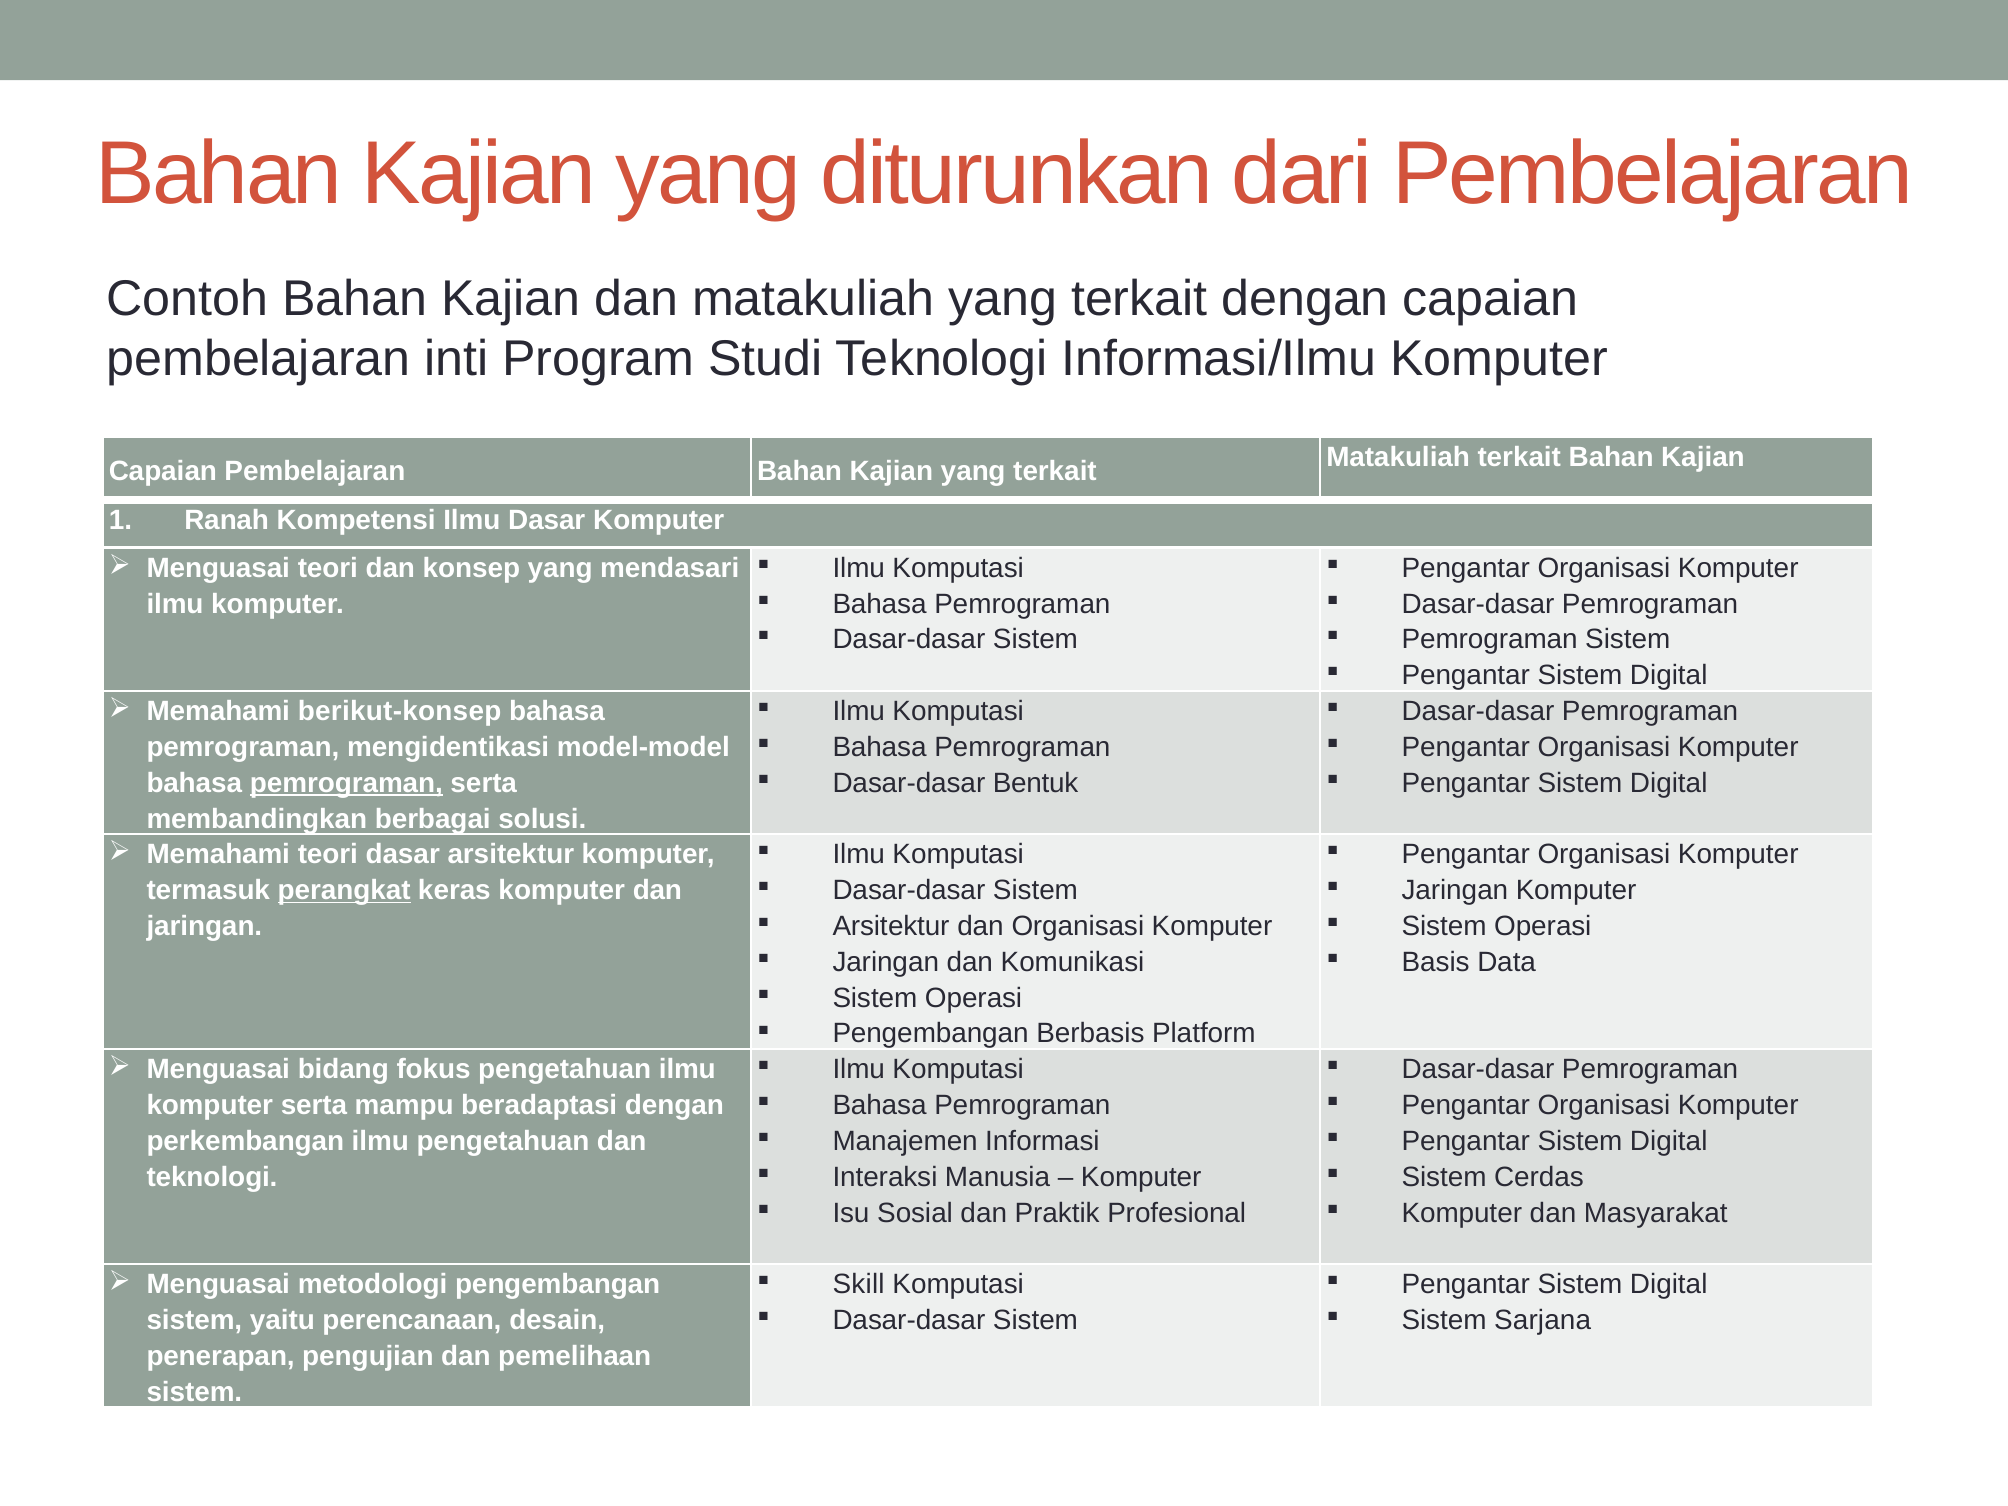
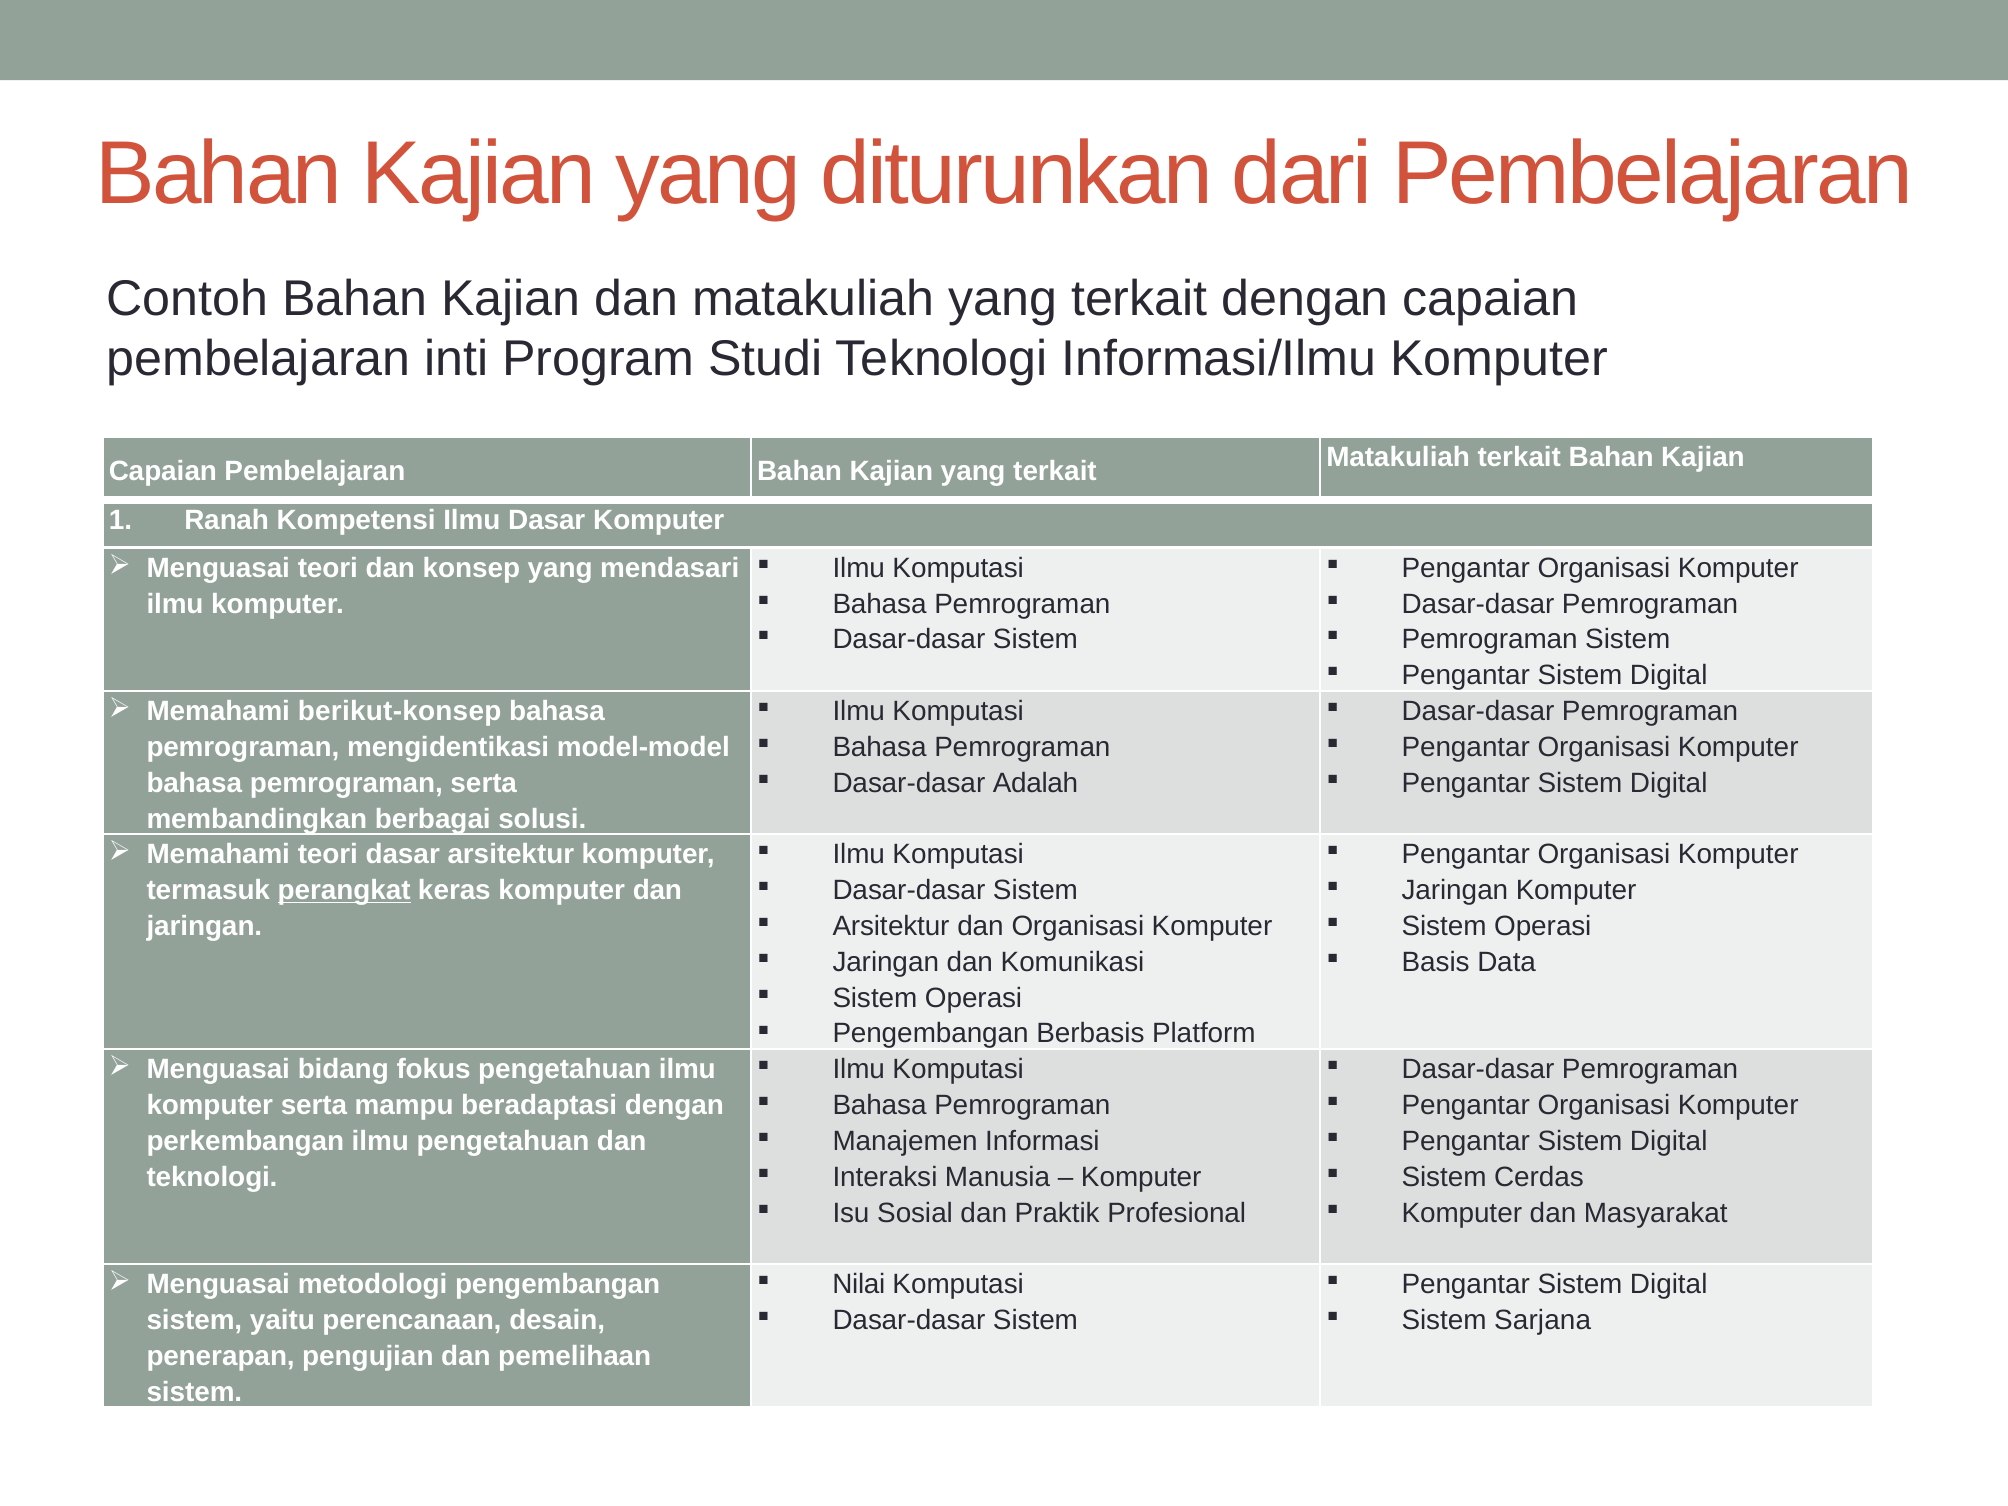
Bentuk: Bentuk -> Adalah
pemrograman at (346, 783) underline: present -> none
Skill: Skill -> Nilai
